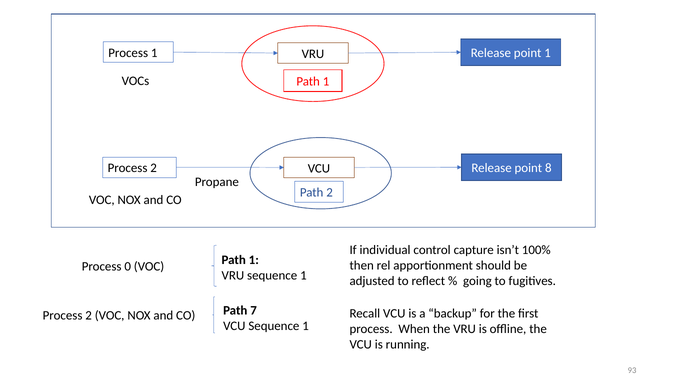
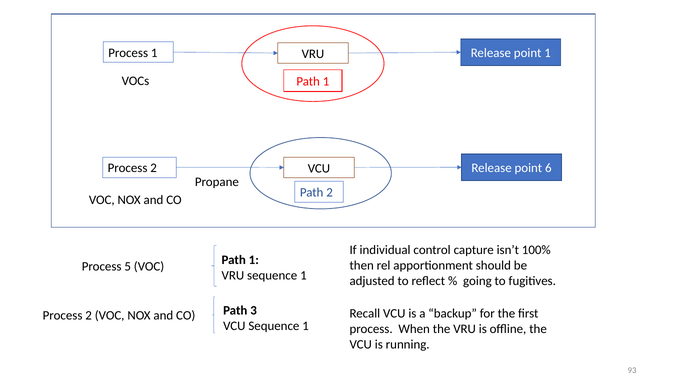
8: 8 -> 6
0: 0 -> 5
7: 7 -> 3
